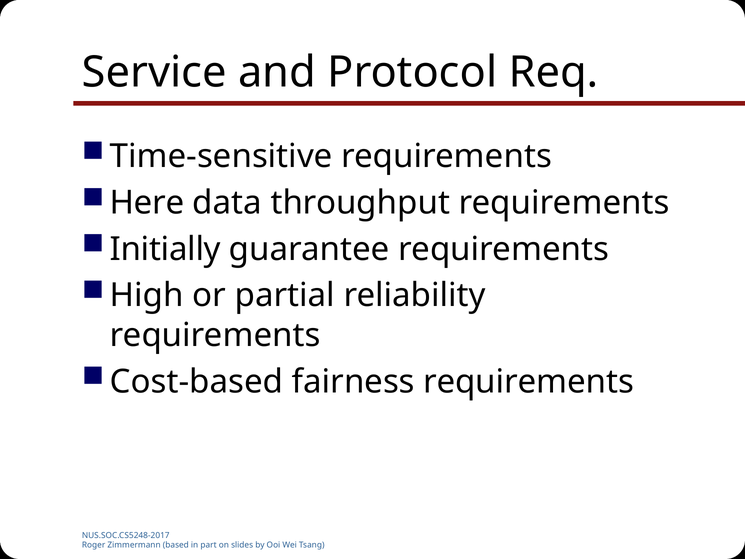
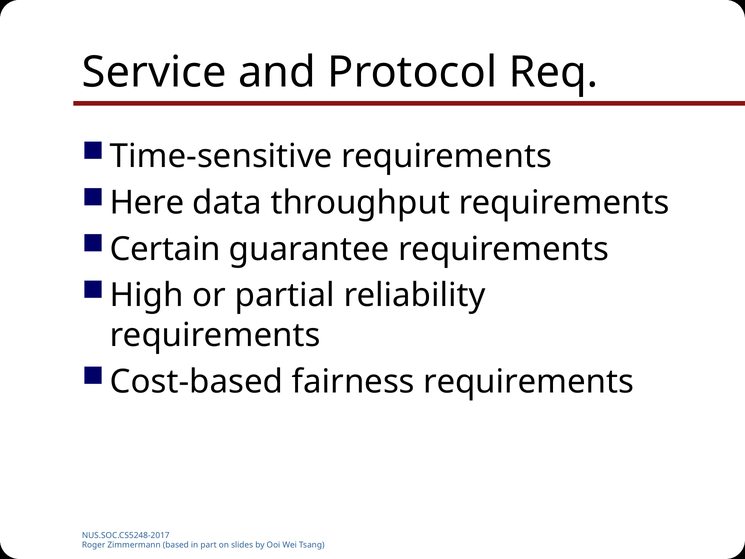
Initially: Initially -> Certain
